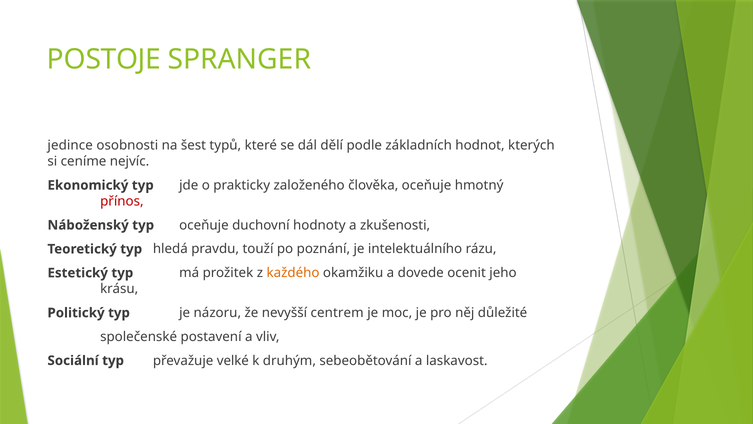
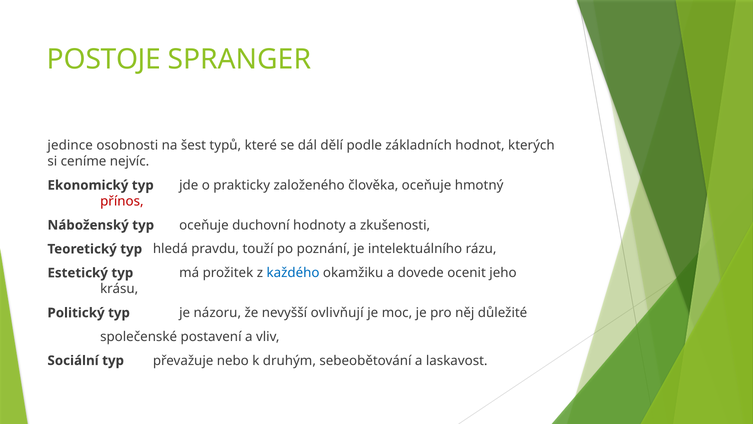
každého colour: orange -> blue
centrem: centrem -> ovlivňují
velké: velké -> nebo
